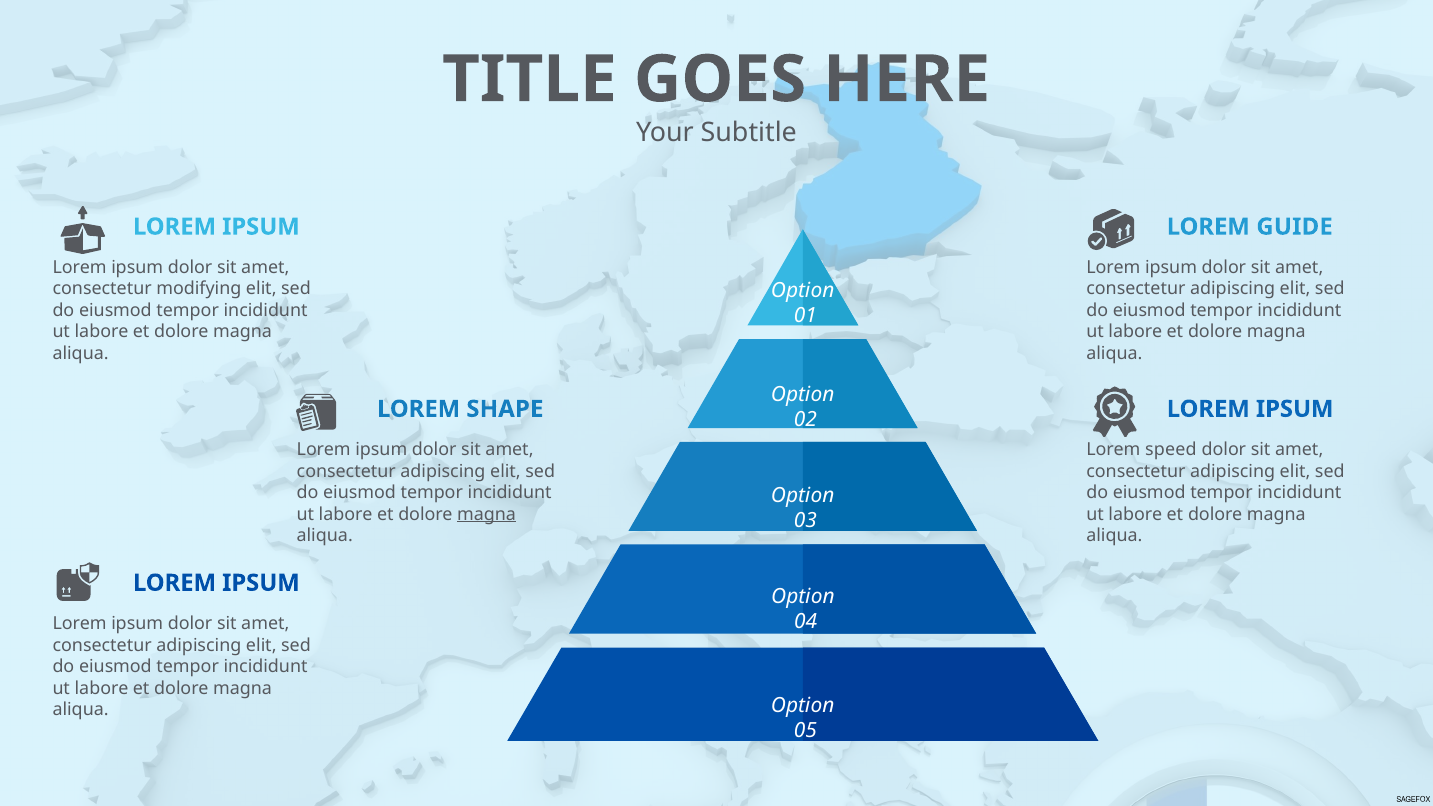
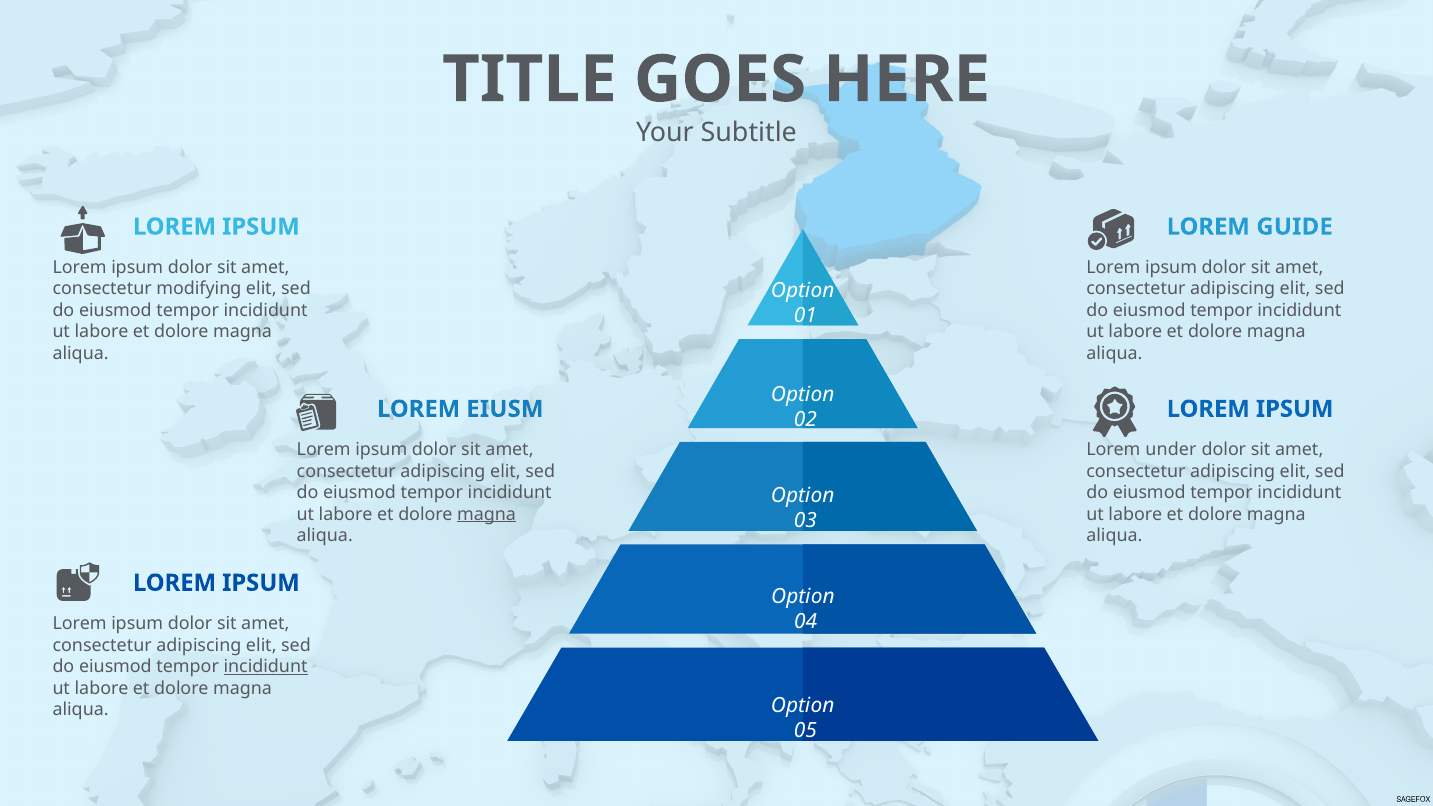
SHAPE: SHAPE -> EIUSM
speed: speed -> under
incididunt at (266, 667) underline: none -> present
